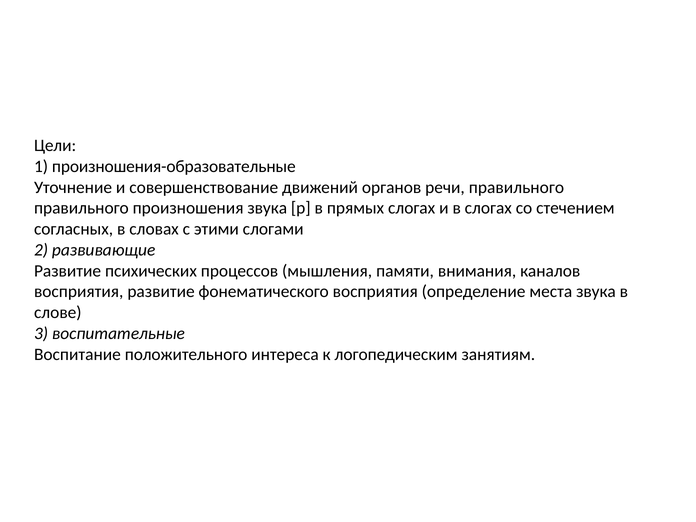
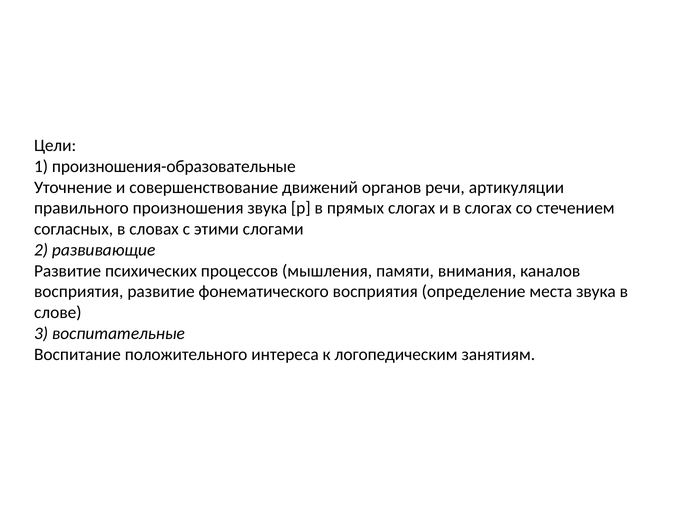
речи правильного: правильного -> артикуляции
